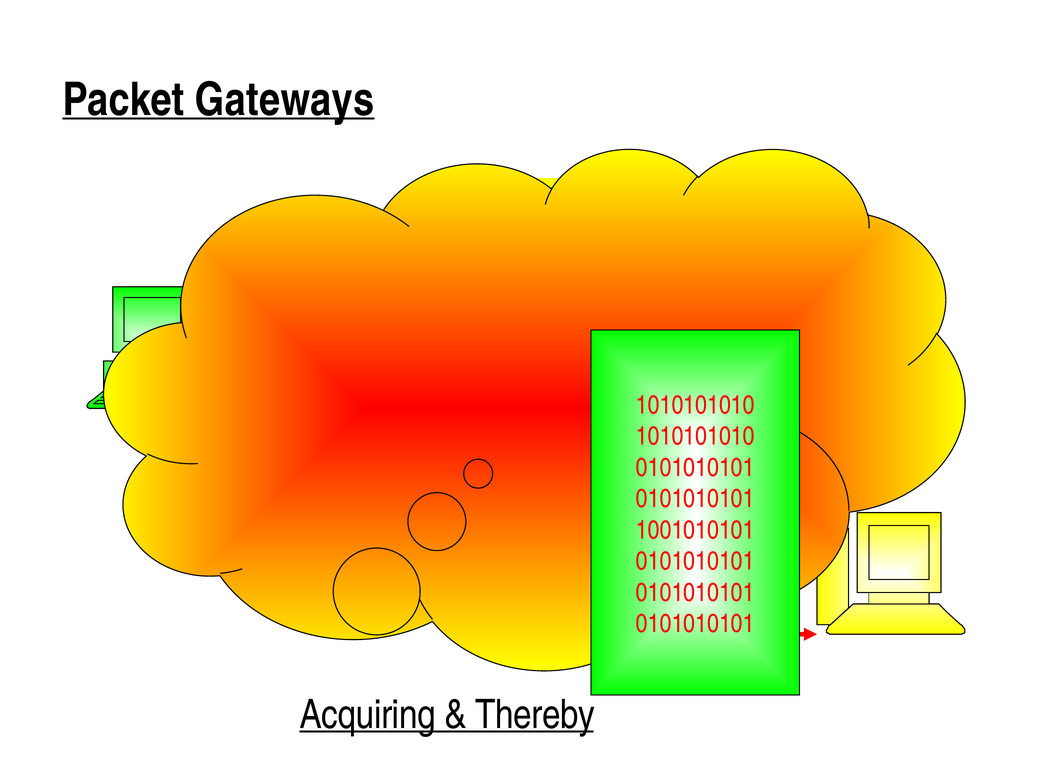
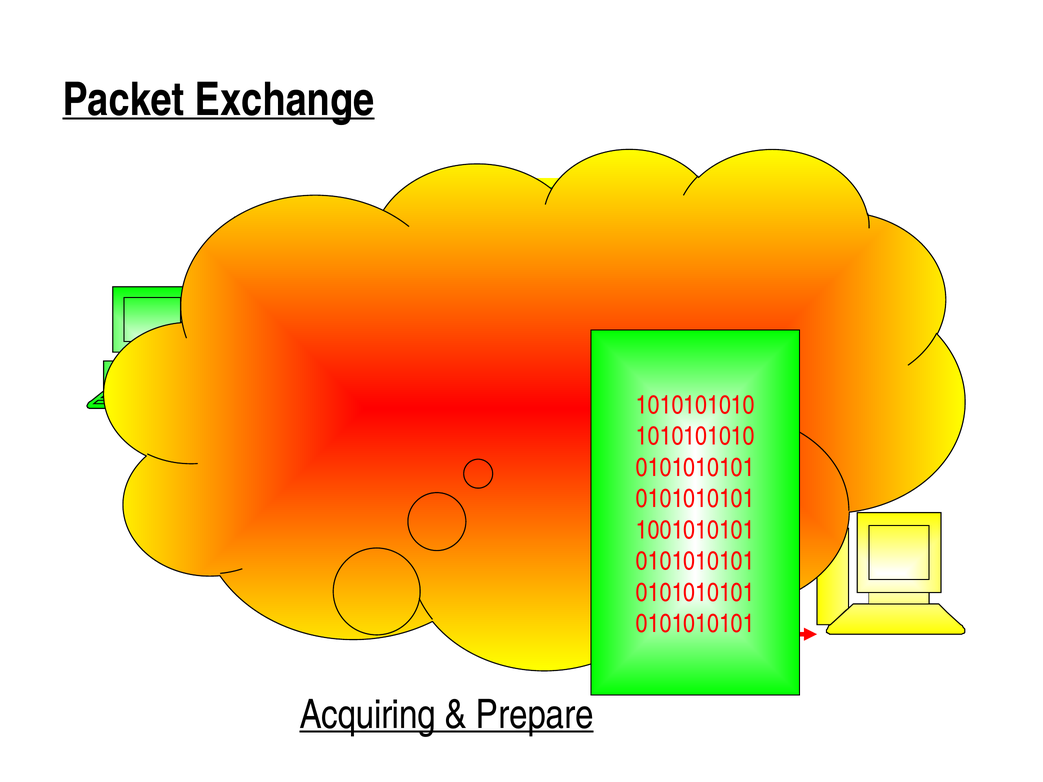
Gateways: Gateways -> Exchange
Thereby: Thereby -> Prepare
